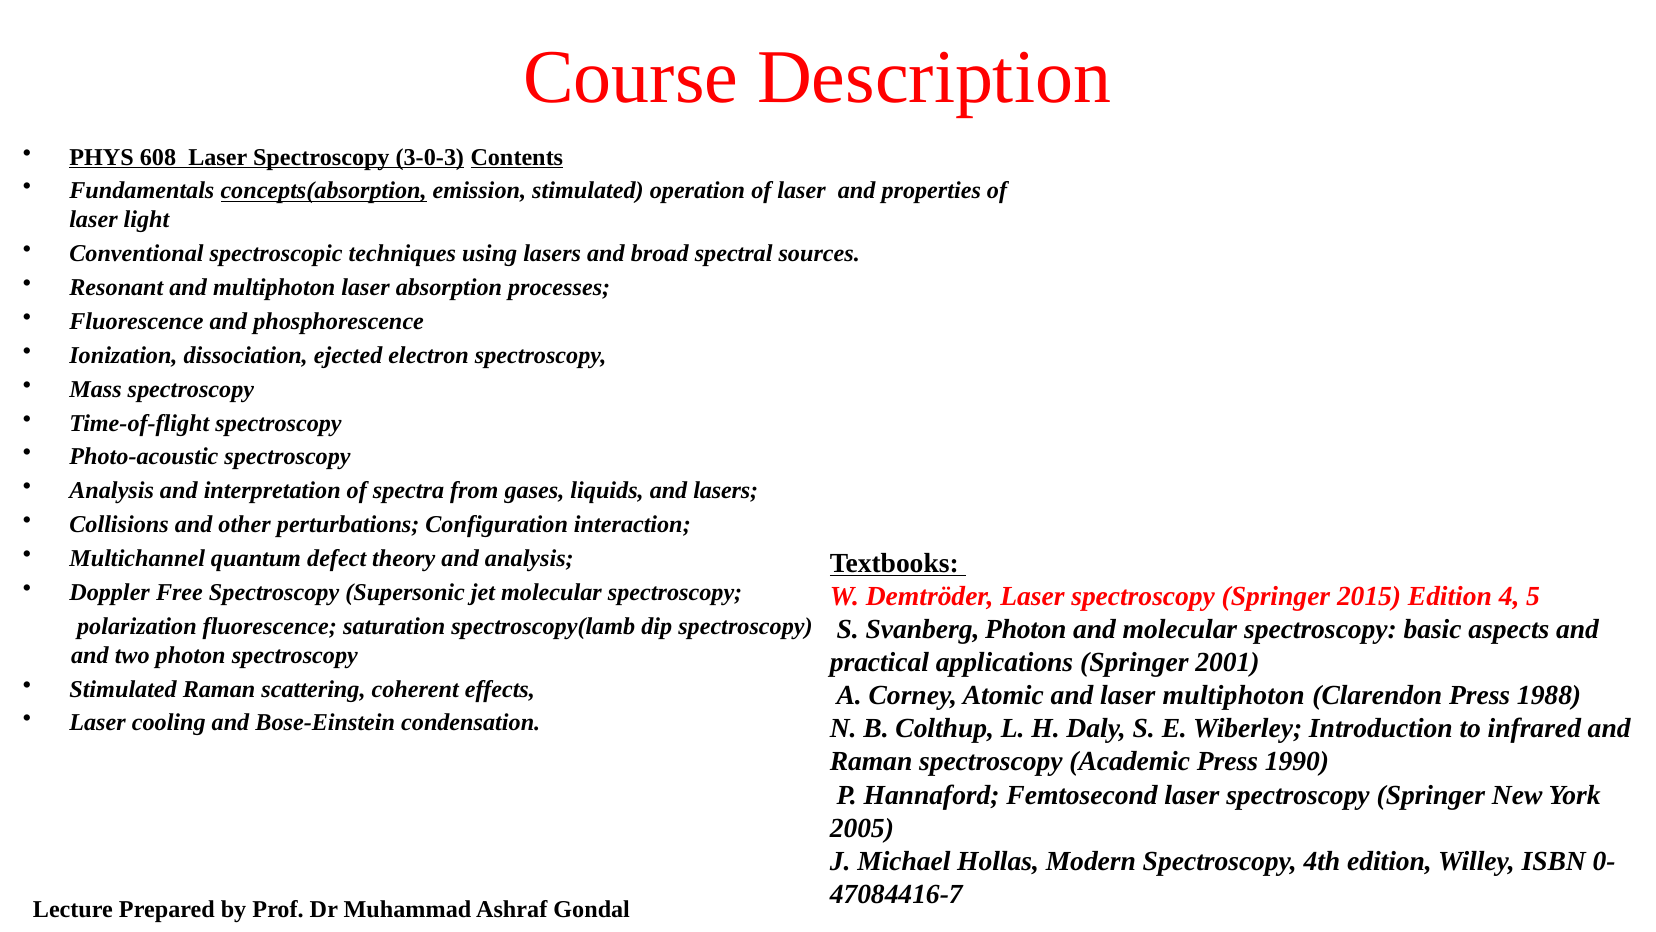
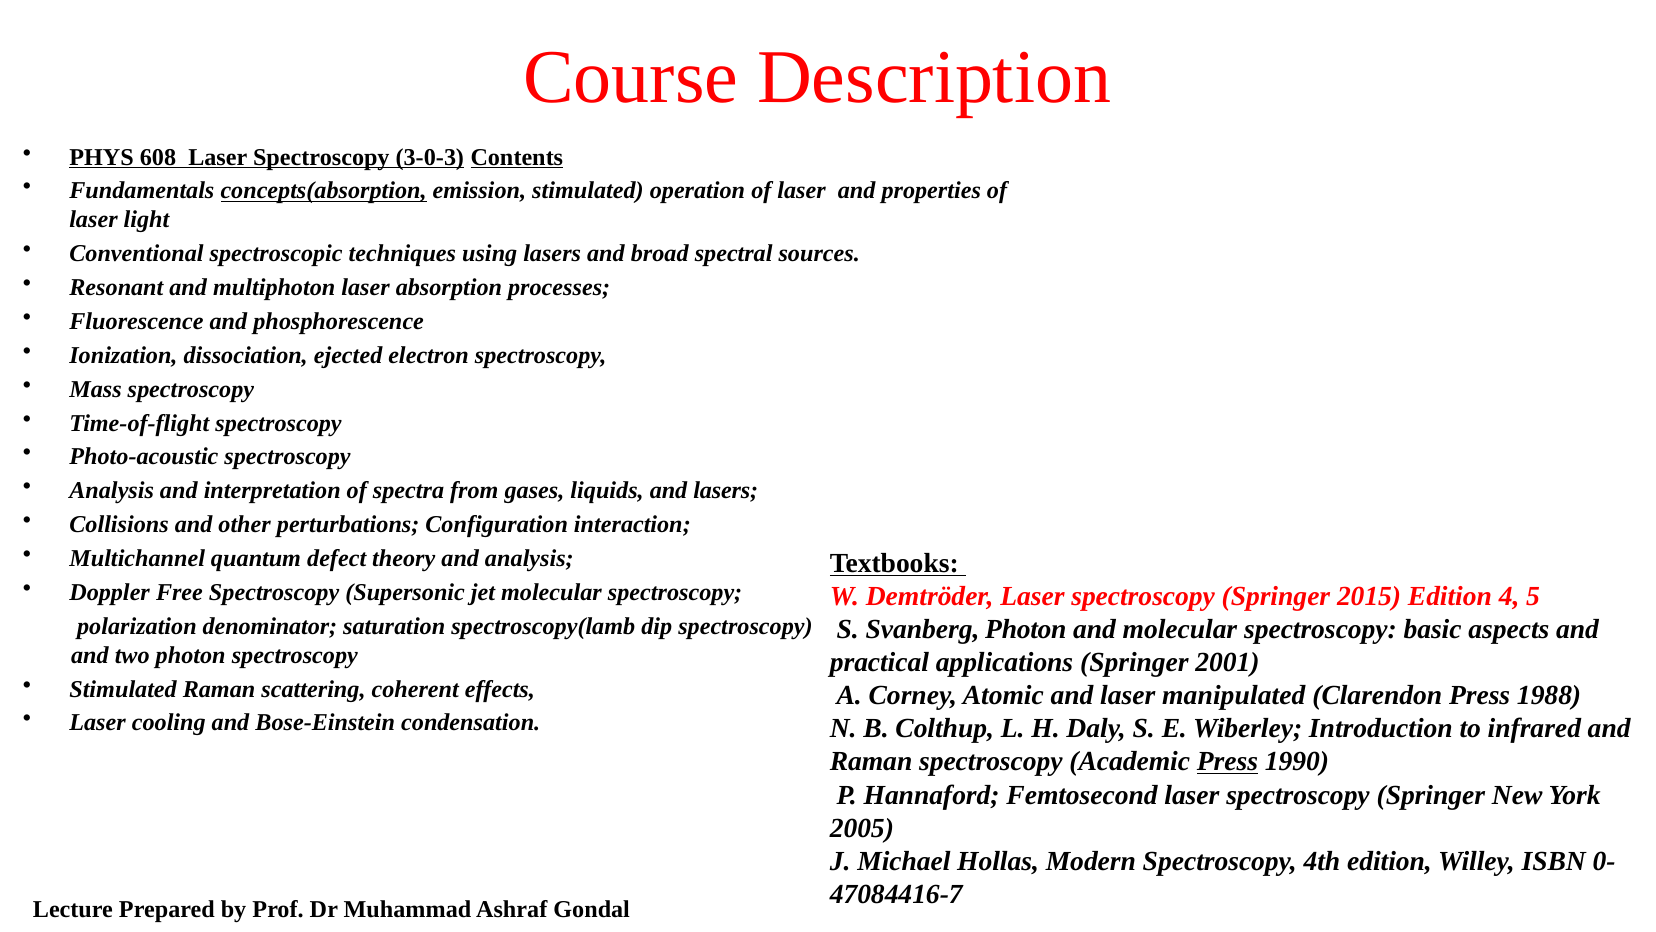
polarization fluorescence: fluorescence -> denominator
laser multiphoton: multiphoton -> manipulated
Press at (1227, 761) underline: none -> present
